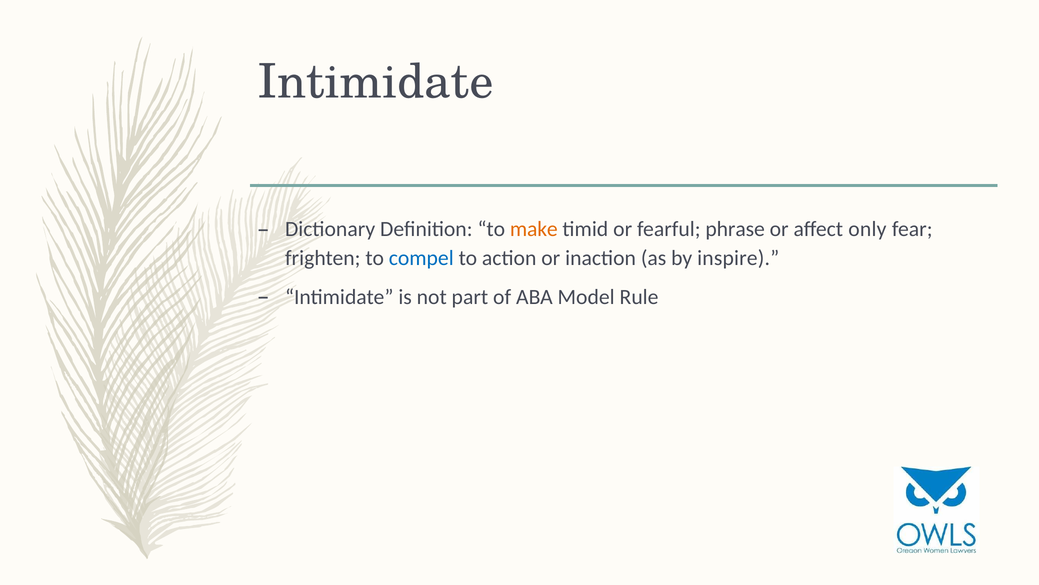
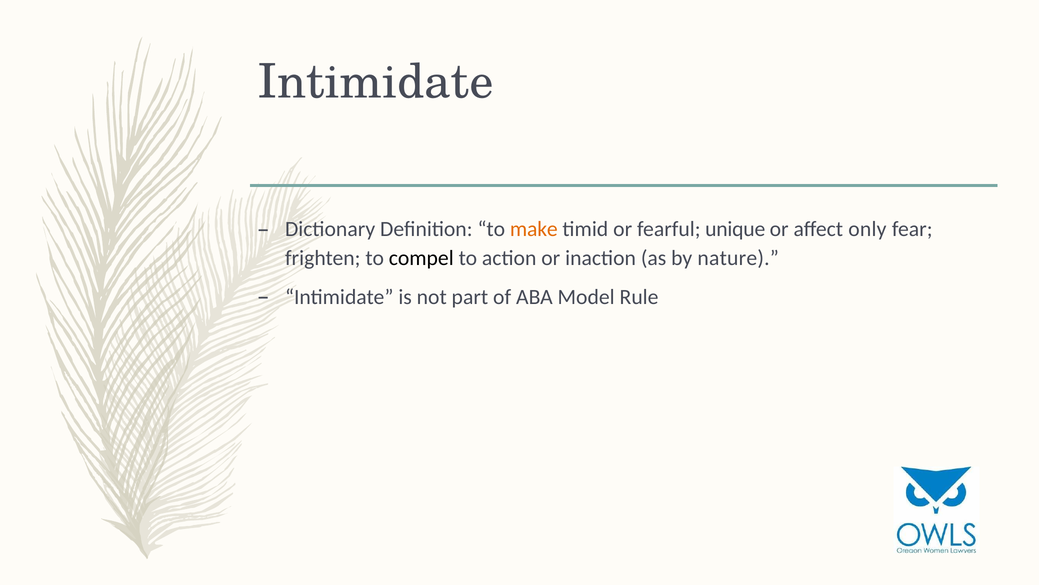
phrase: phrase -> unique
compel colour: blue -> black
inspire: inspire -> nature
